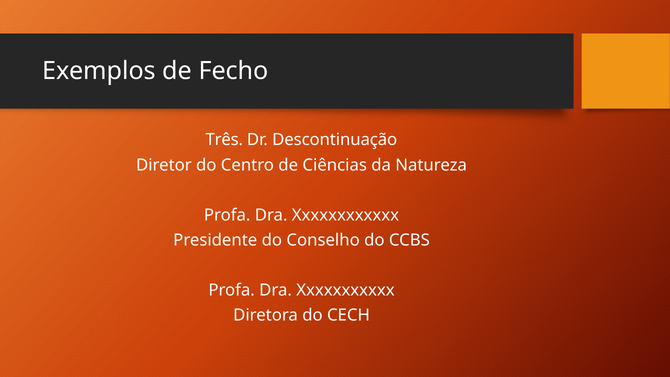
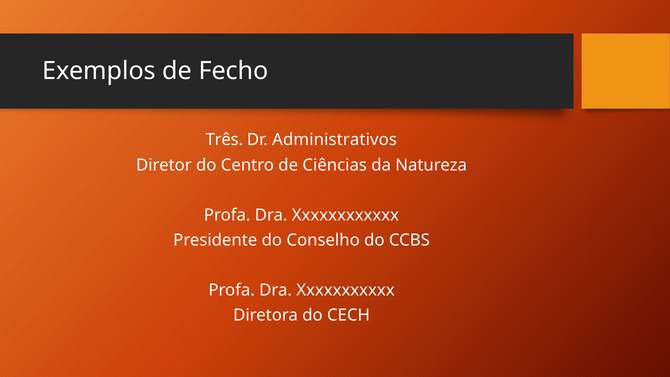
Descontinuação: Descontinuação -> Administrativos
